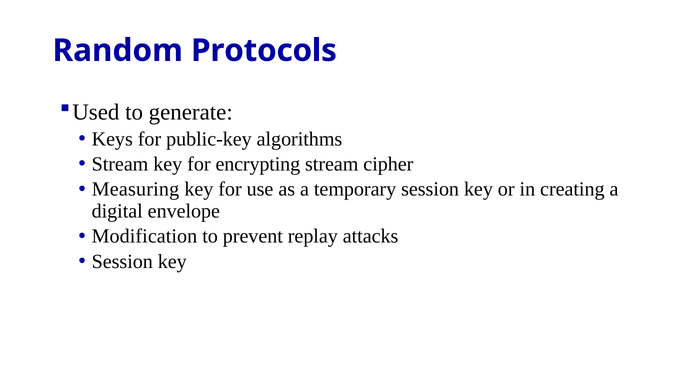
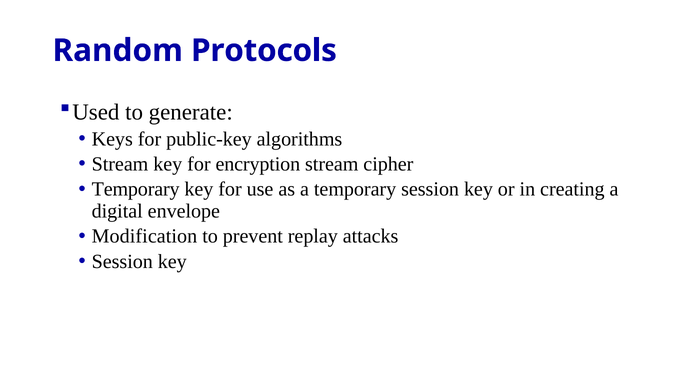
encrypting: encrypting -> encryption
Measuring at (135, 189): Measuring -> Temporary
